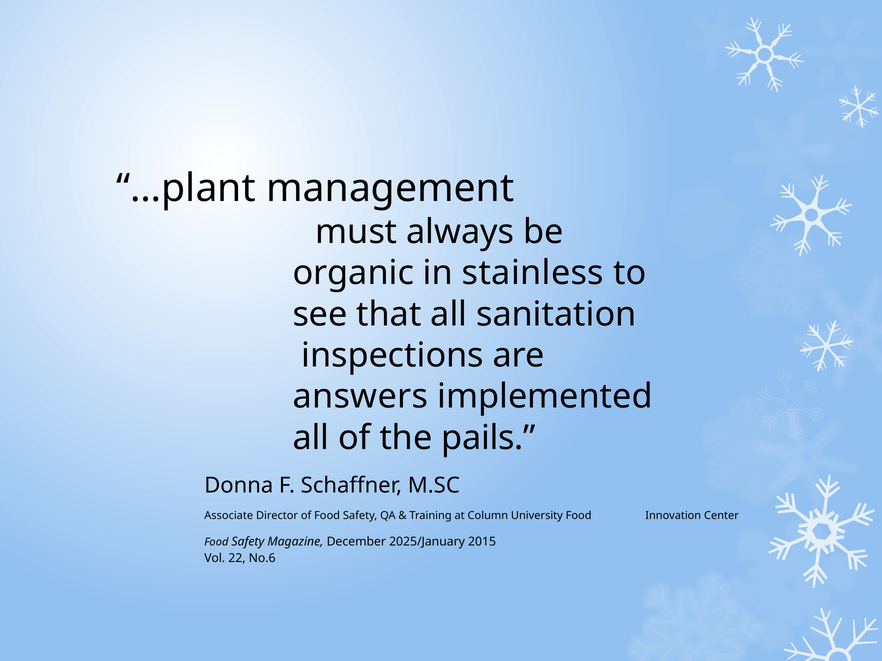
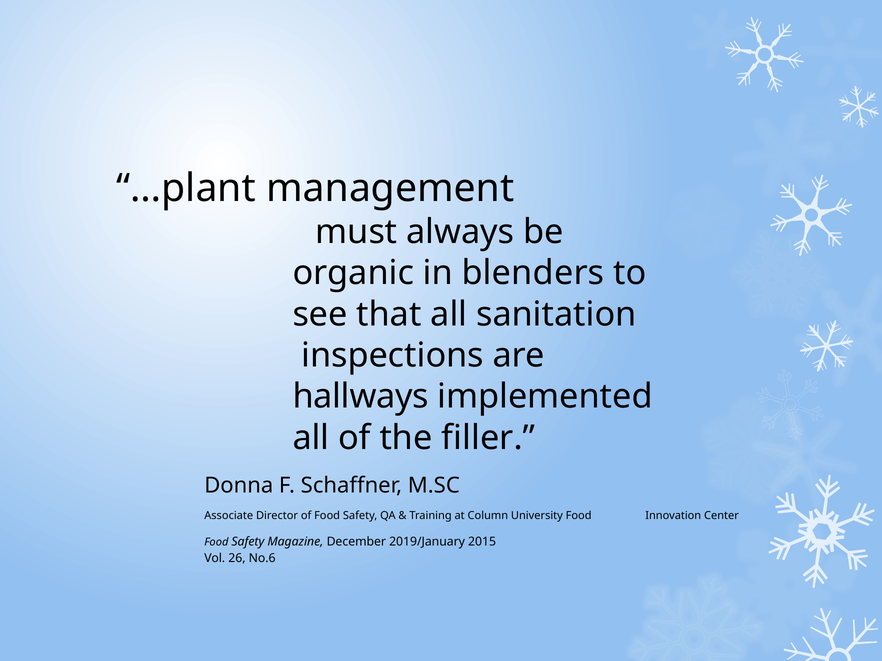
stainless: stainless -> blenders
answers: answers -> hallways
pails: pails -> filler
2025/January: 2025/January -> 2019/January
22: 22 -> 26
